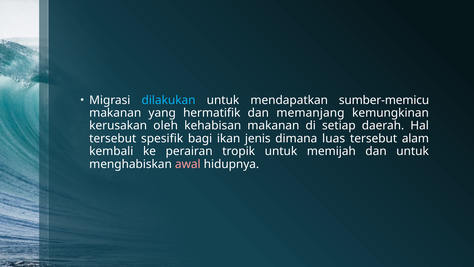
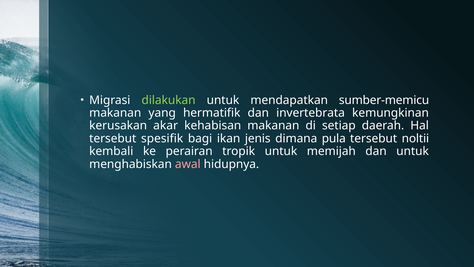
dilakukan colour: light blue -> light green
memanjang: memanjang -> invertebrata
oleh: oleh -> akar
luas: luas -> pula
alam: alam -> noltii
